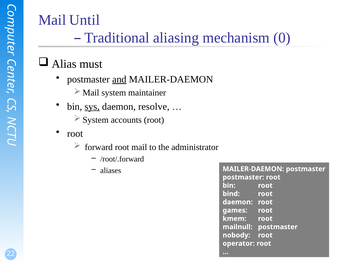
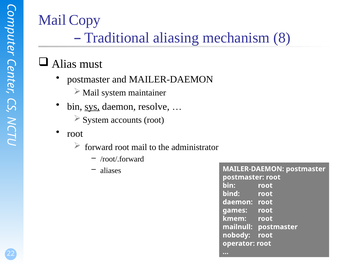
Until: Until -> Copy
0: 0 -> 8
and underline: present -> none
